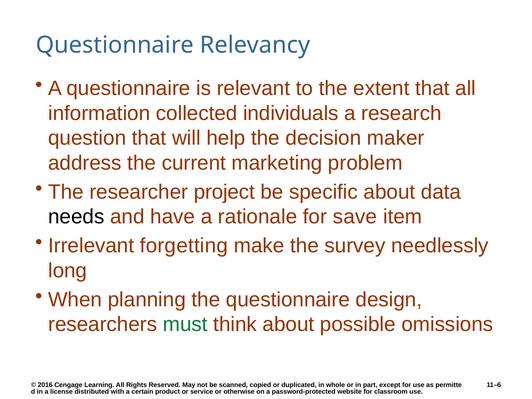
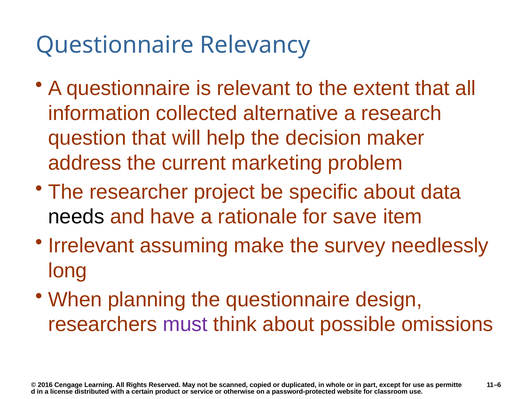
individuals: individuals -> alternative
forgetting: forgetting -> assuming
must colour: green -> purple
